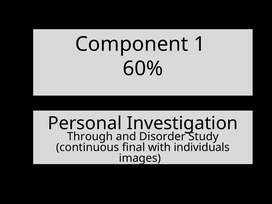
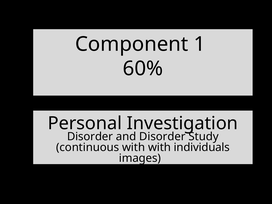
Through at (90, 136): Through -> Disorder
continuous final: final -> with
